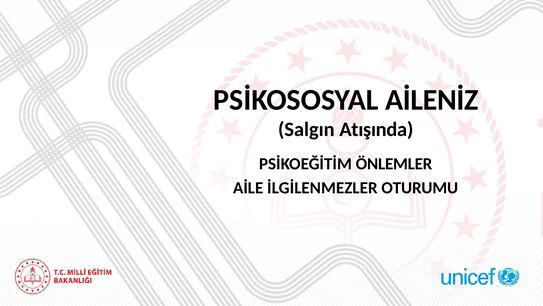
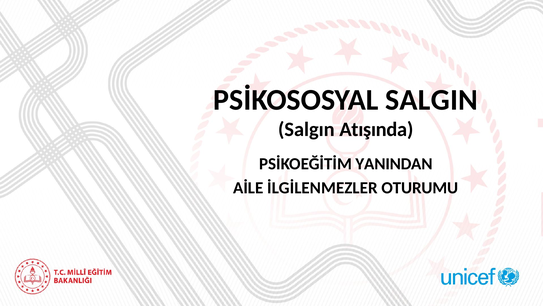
AİLENİZ: AİLENİZ -> SALGIN
ÖNLEMLER: ÖNLEMLER -> YANINDAN
